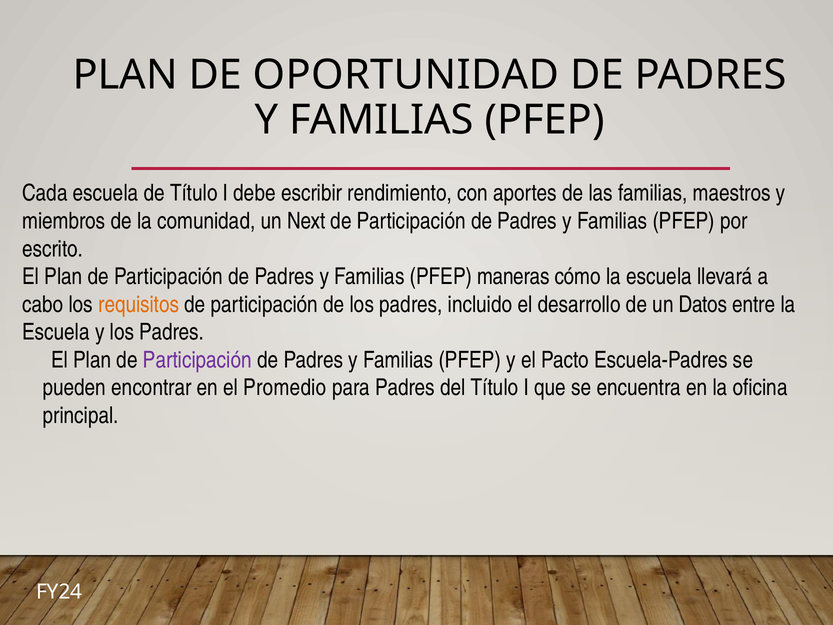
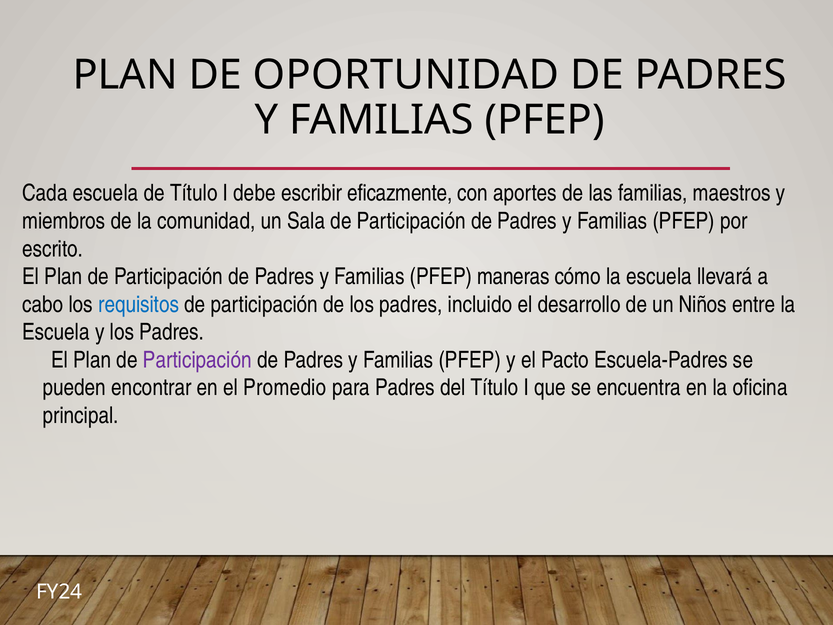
rendimiento: rendimiento -> eficazmente
Next: Next -> Sala
requisitos colour: orange -> blue
Datos: Datos -> Niños
